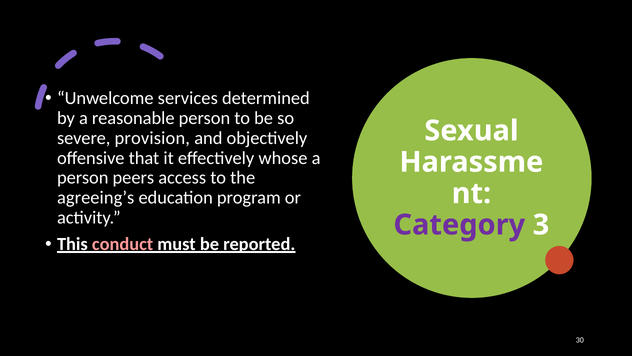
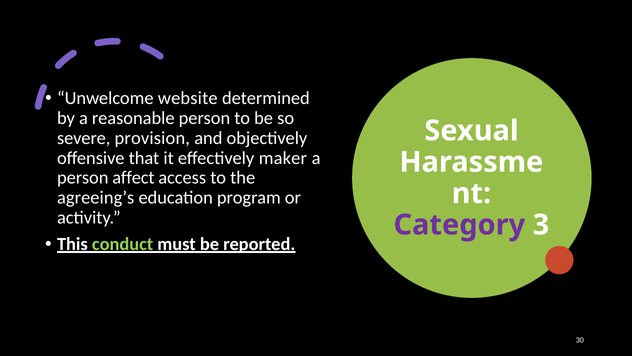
services: services -> website
whose: whose -> maker
peers: peers -> affect
conduct colour: pink -> light green
